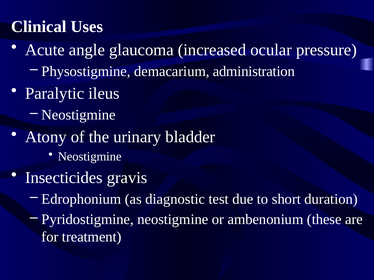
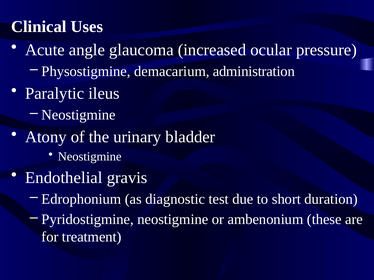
Insecticides: Insecticides -> Endothelial
